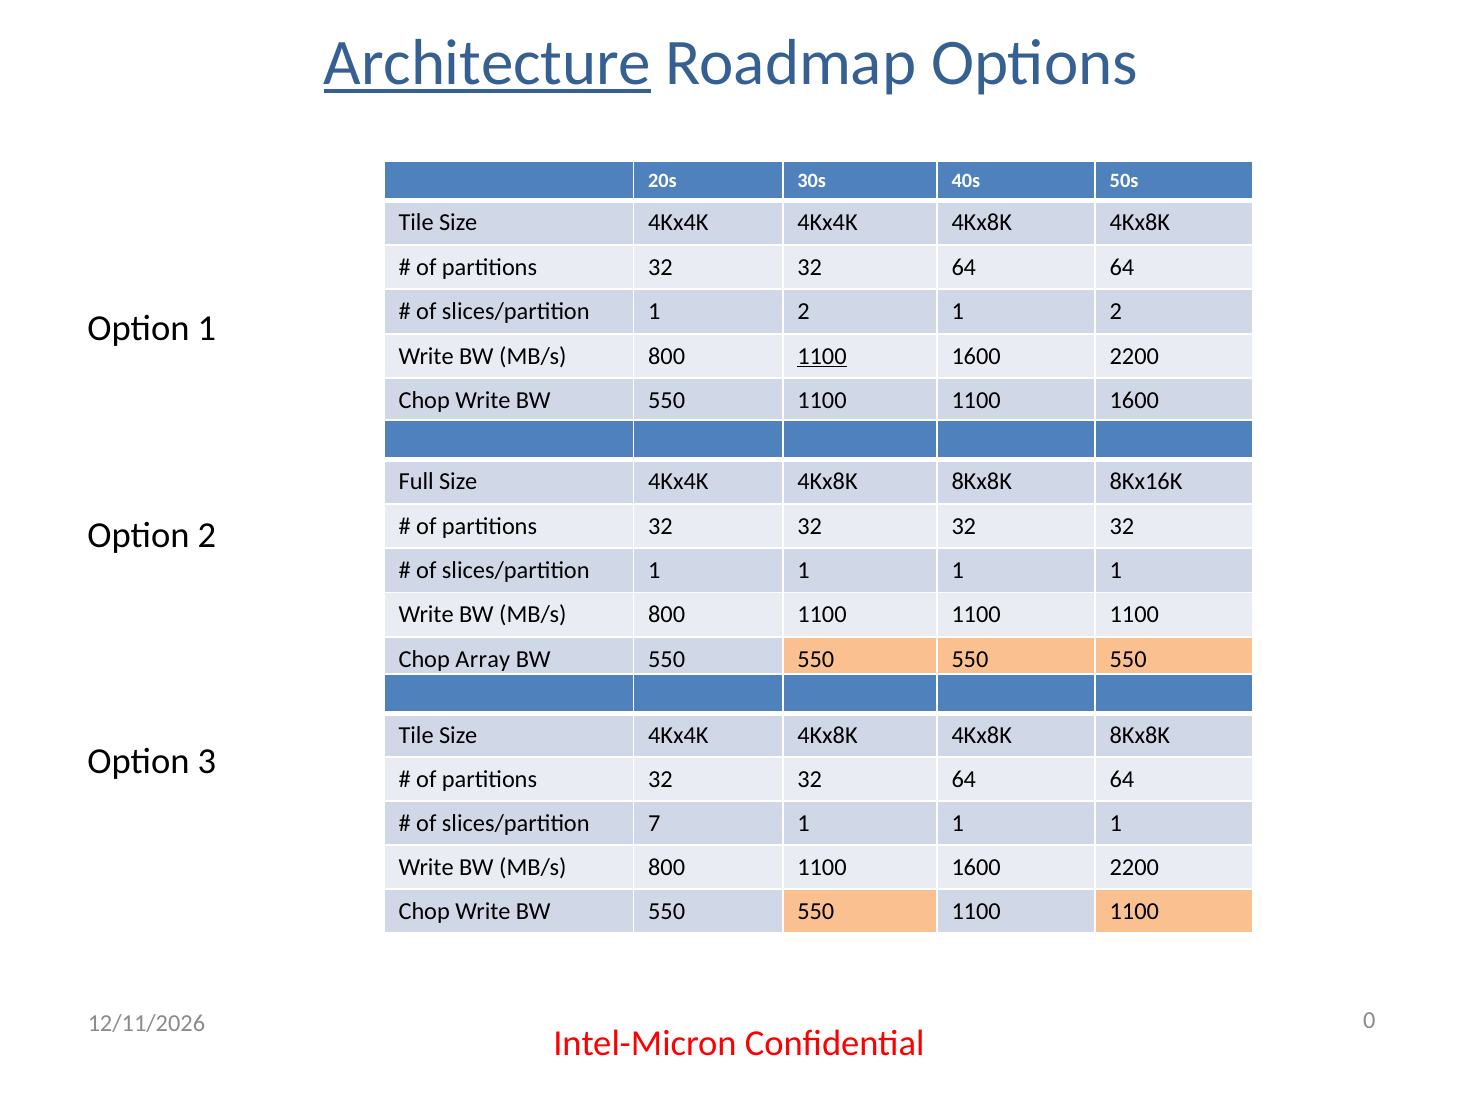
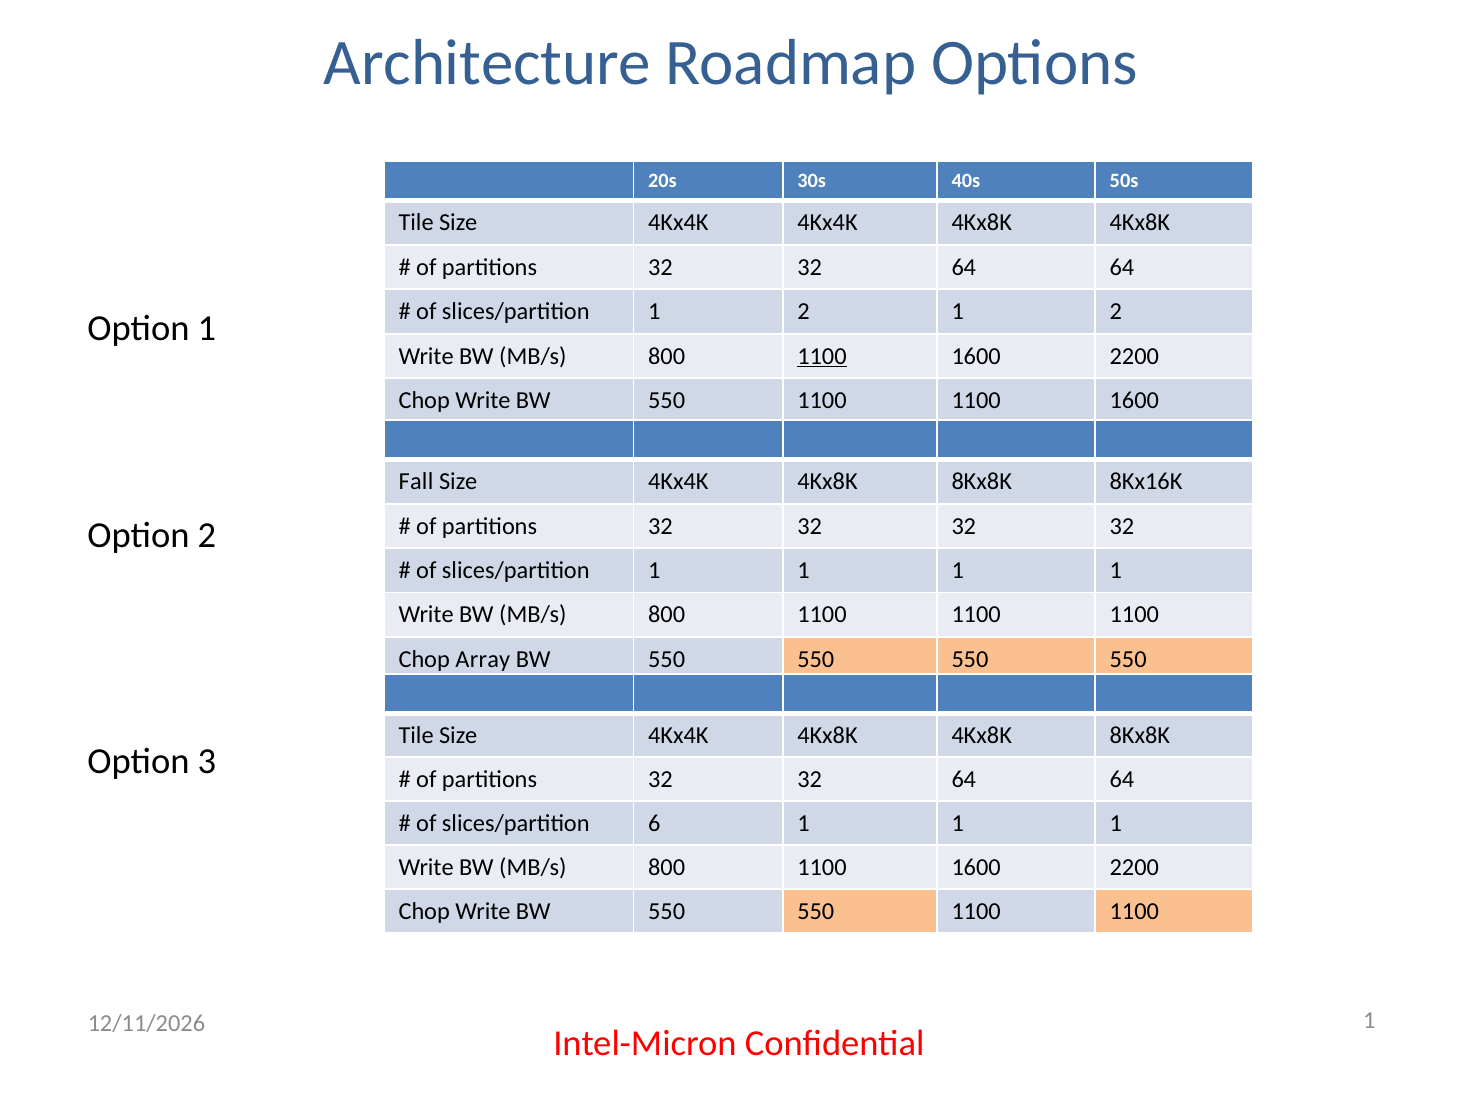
Architecture underline: present -> none
Full: Full -> Fall
7: 7 -> 6
0 at (1369, 1020): 0 -> 1
